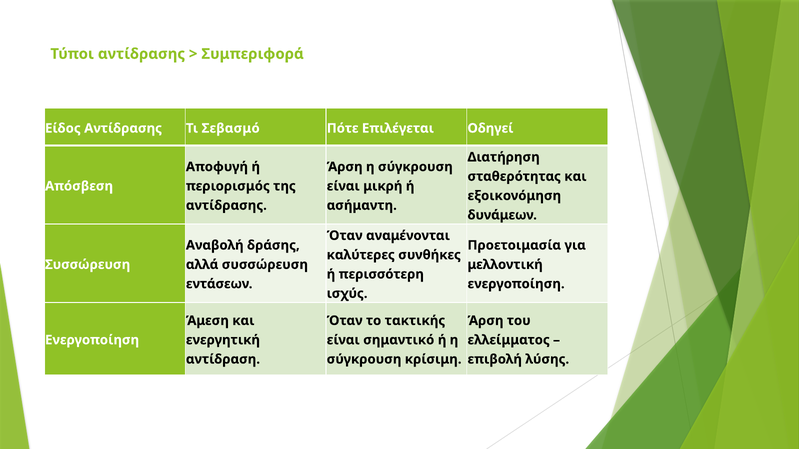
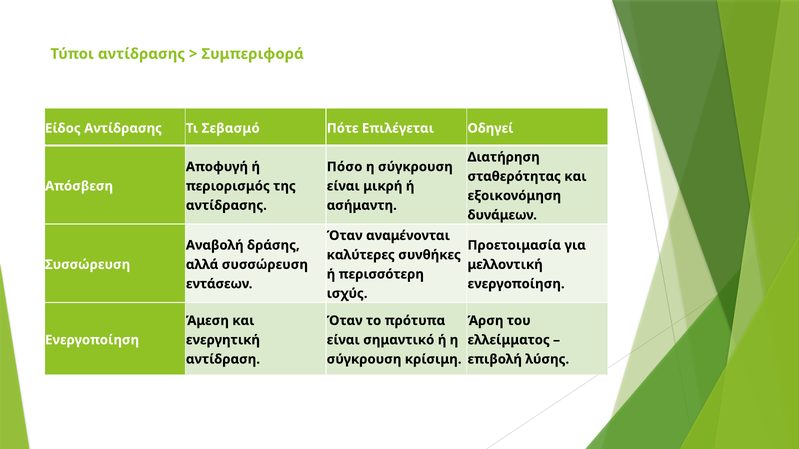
Άρση at (345, 167): Άρση -> Πόσο
τακτικής: τακτικής -> πρότυπα
